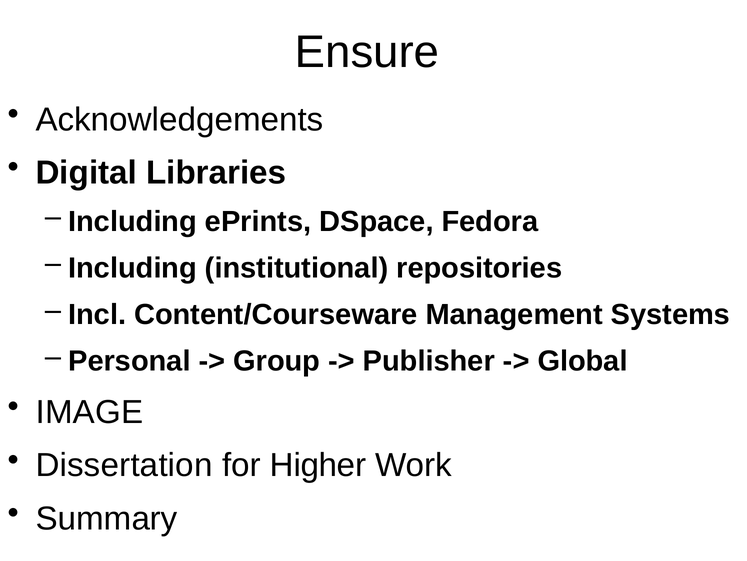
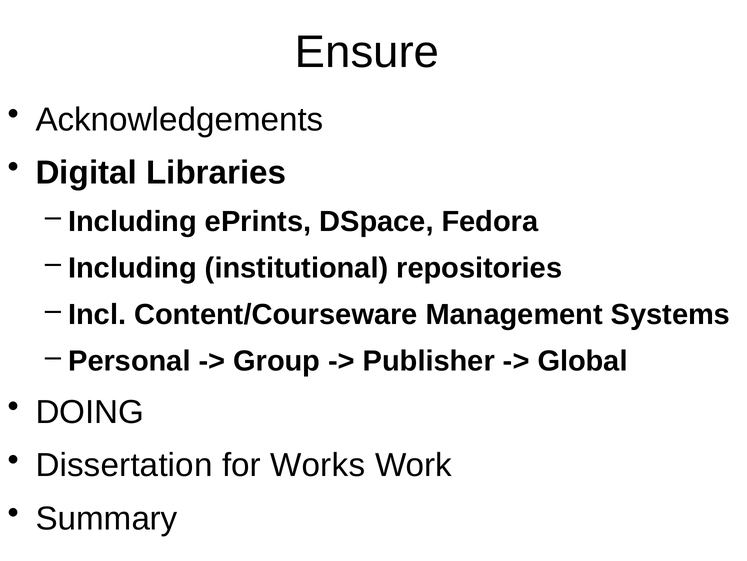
IMAGE: IMAGE -> DOING
Higher: Higher -> Works
